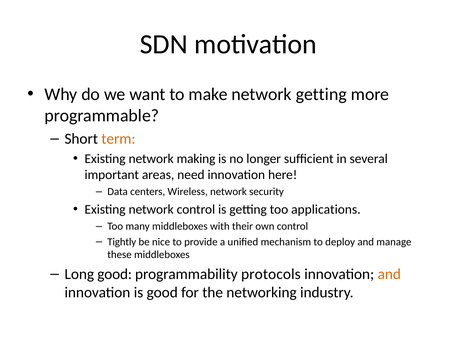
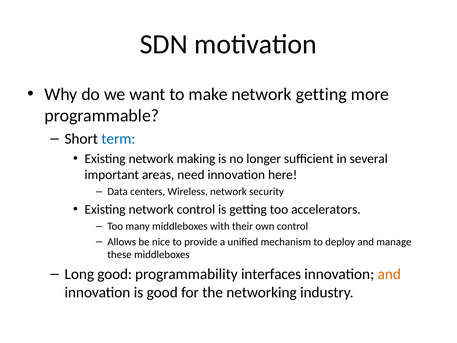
term colour: orange -> blue
applications: applications -> accelerators
Tightly: Tightly -> Allows
protocols: protocols -> interfaces
